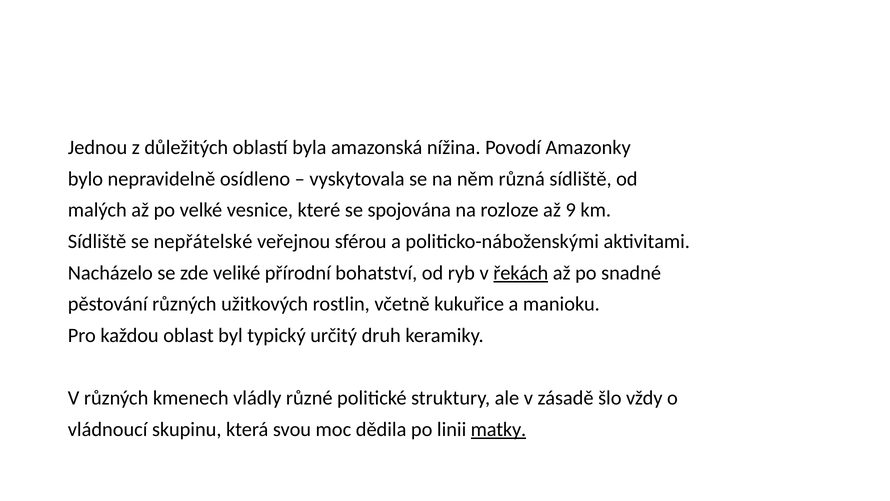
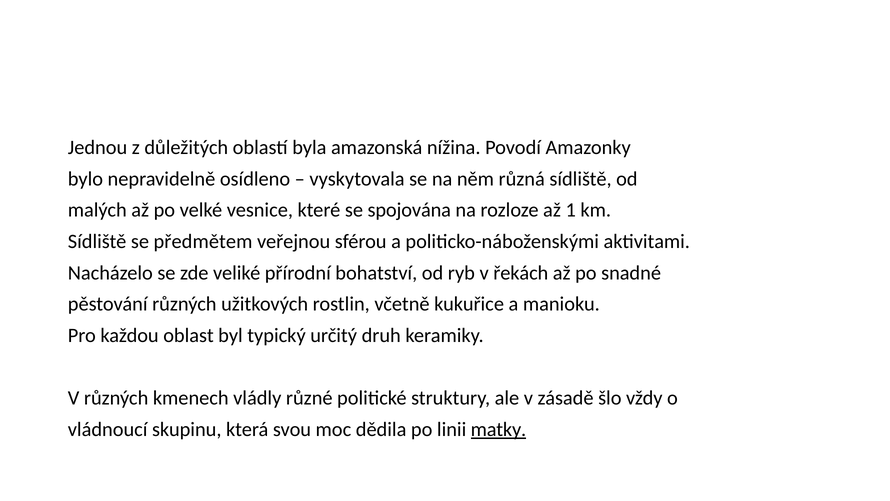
9: 9 -> 1
nepřátelské: nepřátelské -> předmětem
řekách underline: present -> none
